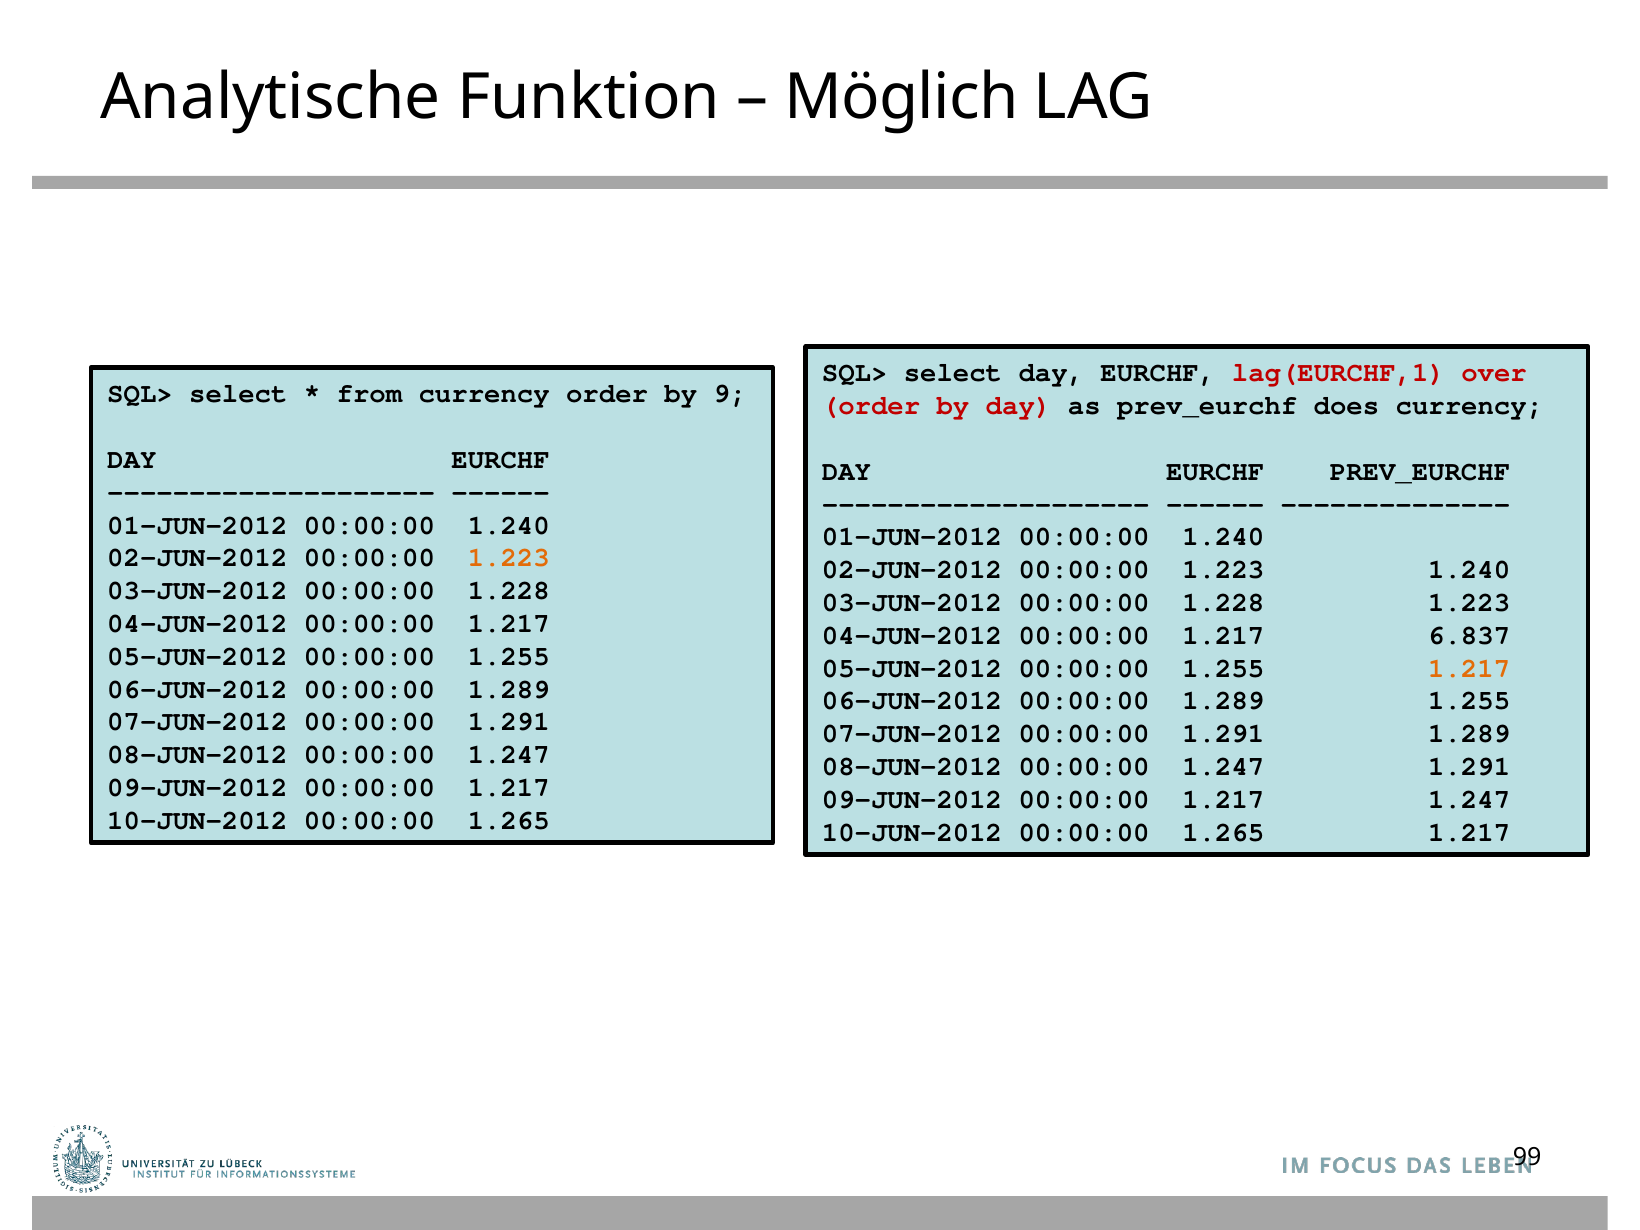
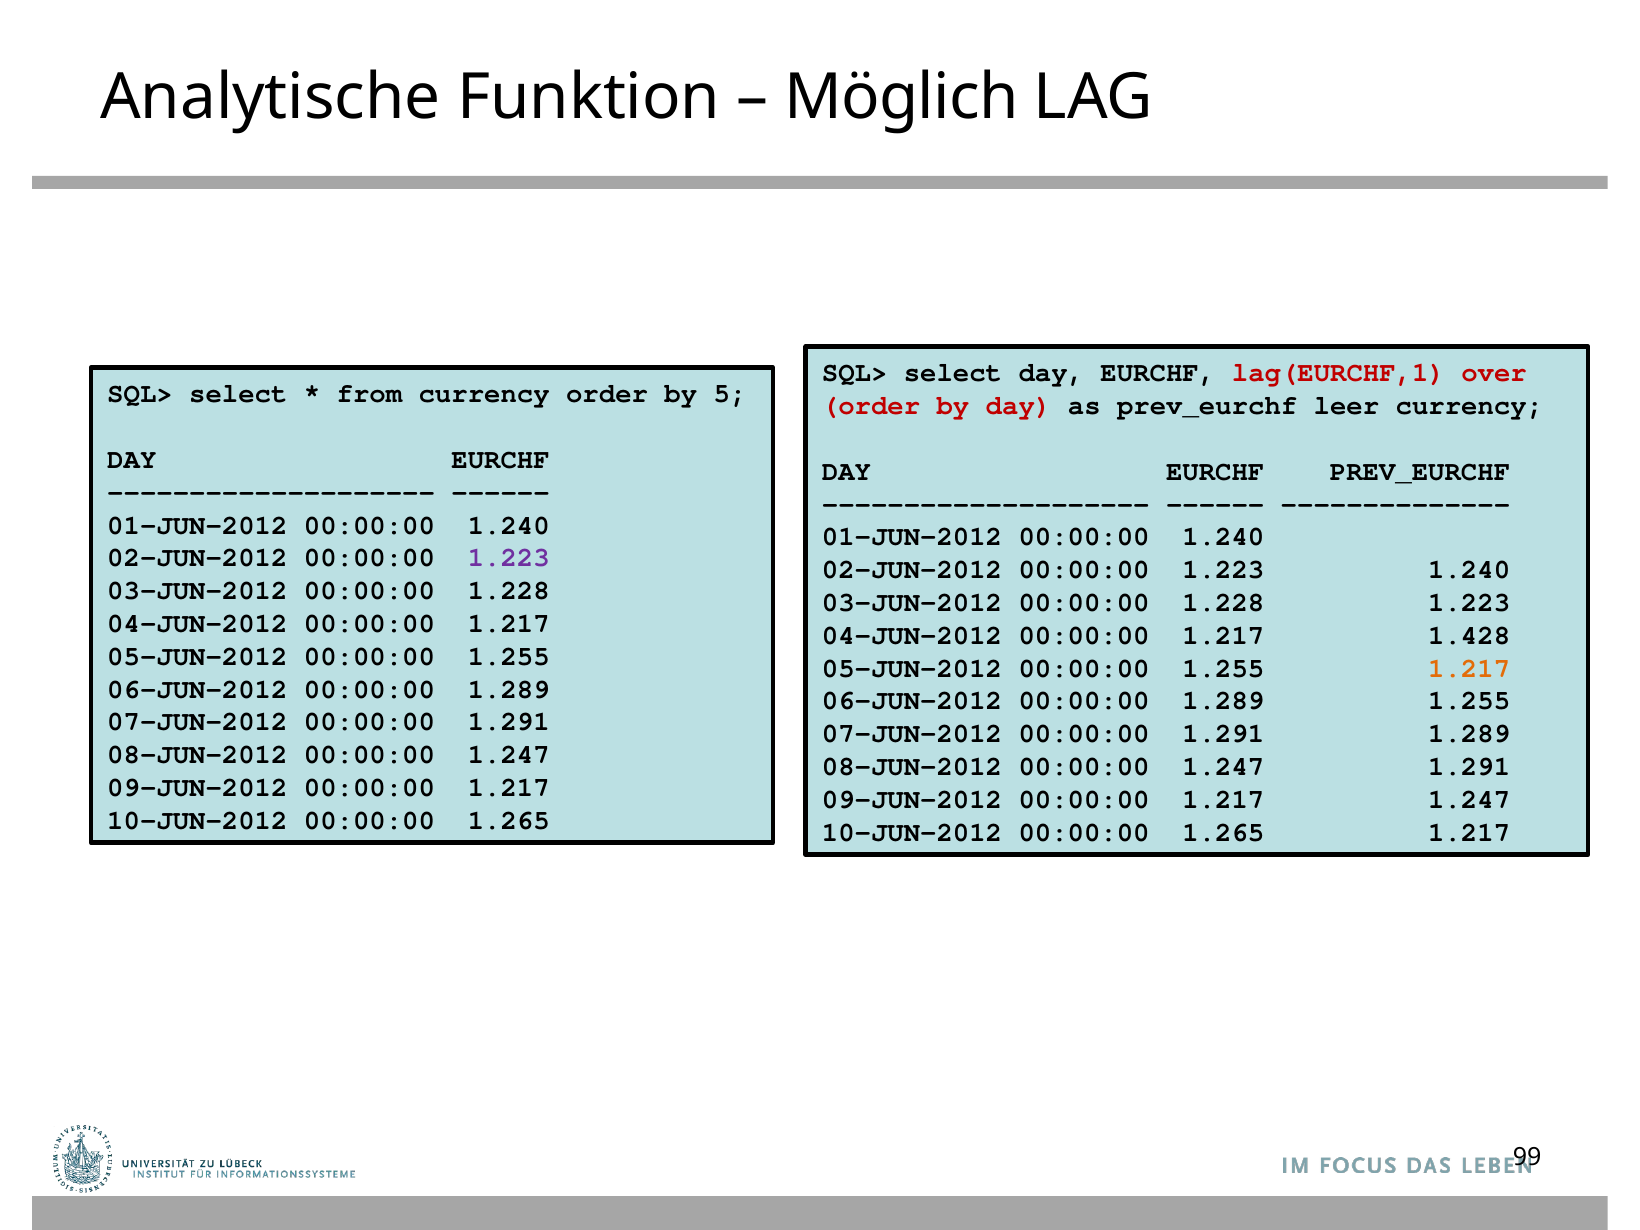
9: 9 -> 5
does: does -> leer
1.223 at (509, 558) colour: orange -> purple
6.837: 6.837 -> 1.428
